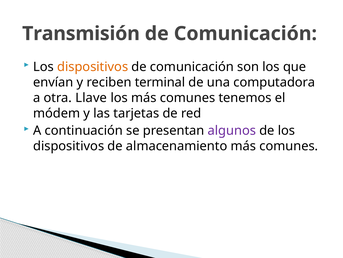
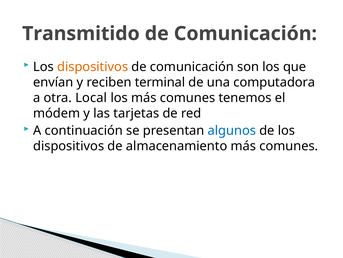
Transmisión: Transmisión -> Transmitido
Llave: Llave -> Local
algunos colour: purple -> blue
